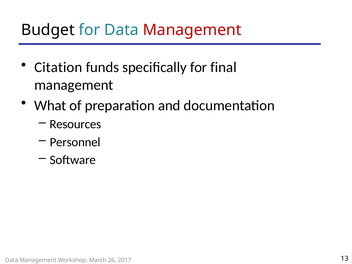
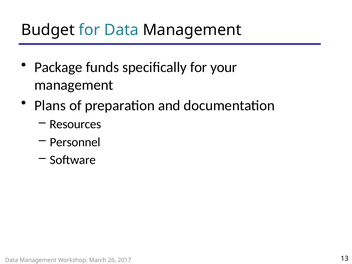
Management at (192, 30) colour: red -> black
Citation: Citation -> Package
final: final -> your
What: What -> Plans
